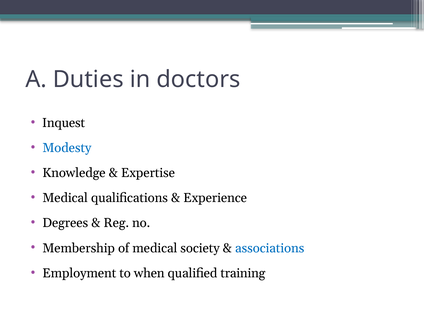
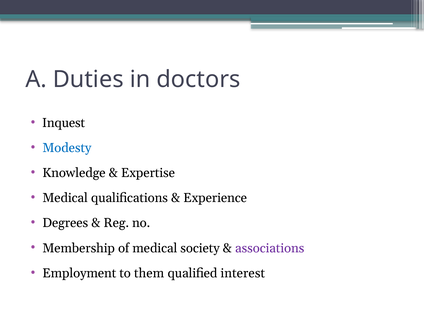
associations colour: blue -> purple
when: when -> them
training: training -> interest
